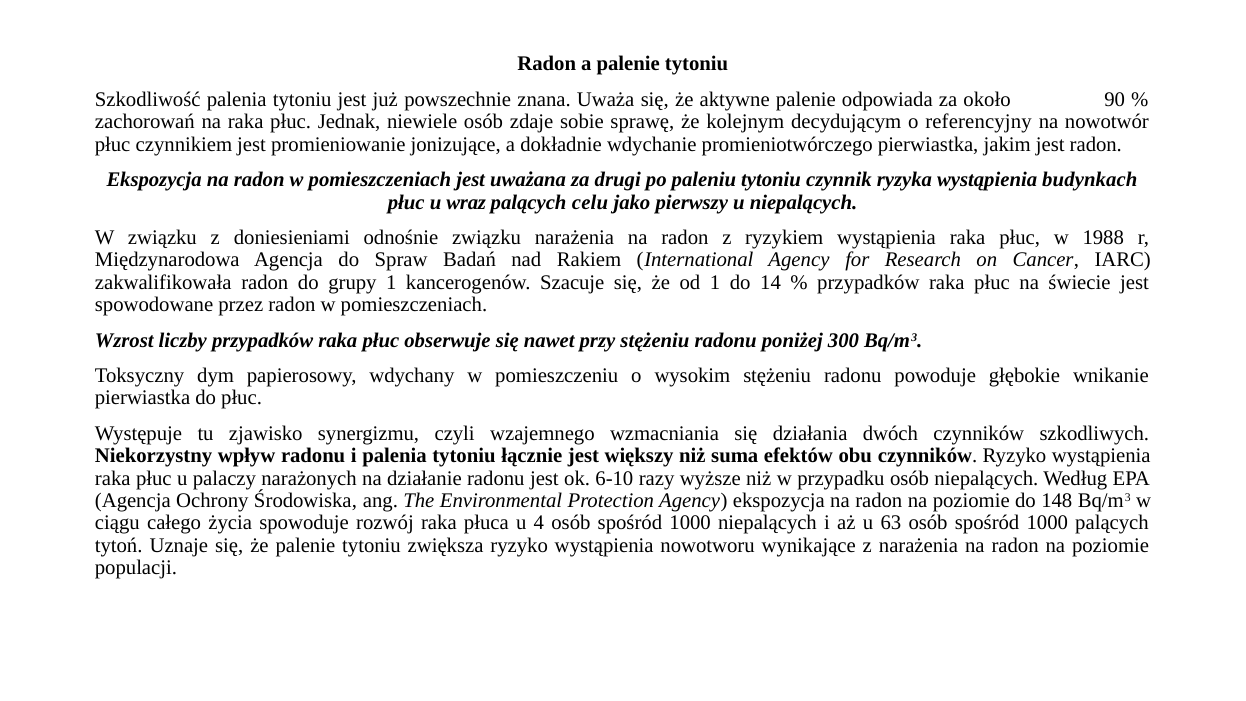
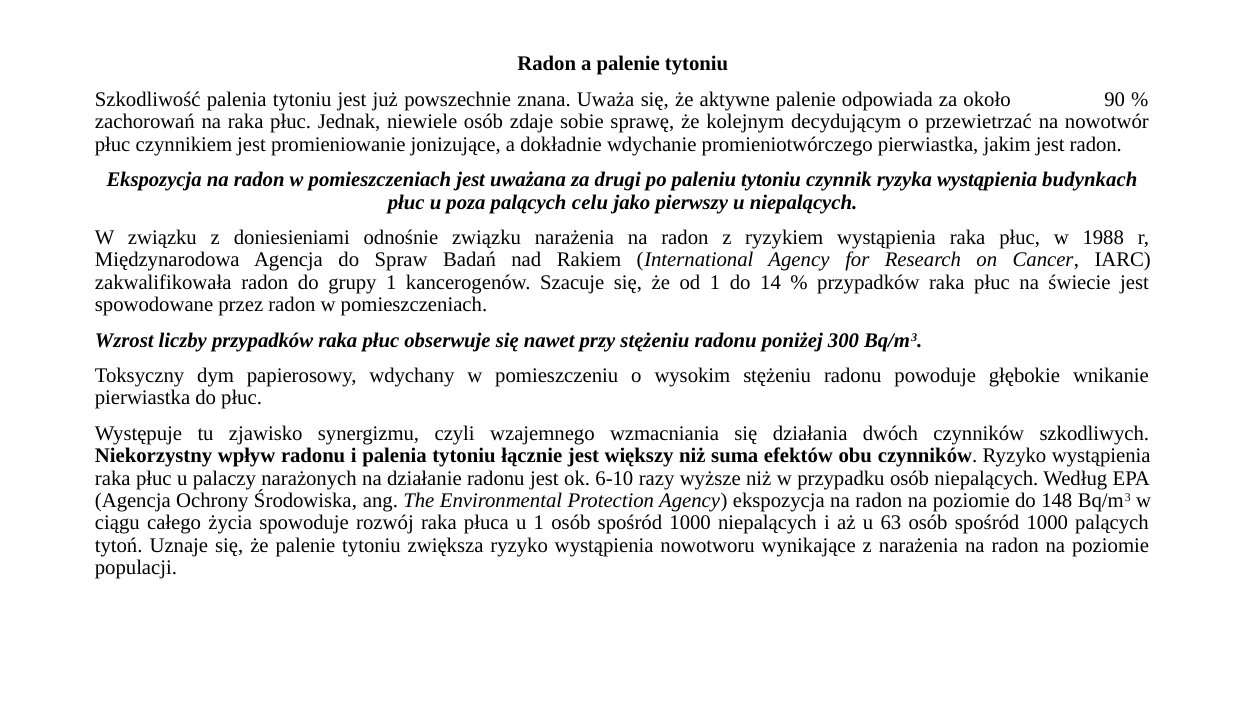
referencyjny: referencyjny -> przewietrzać
wraz: wraz -> poza
u 4: 4 -> 1
